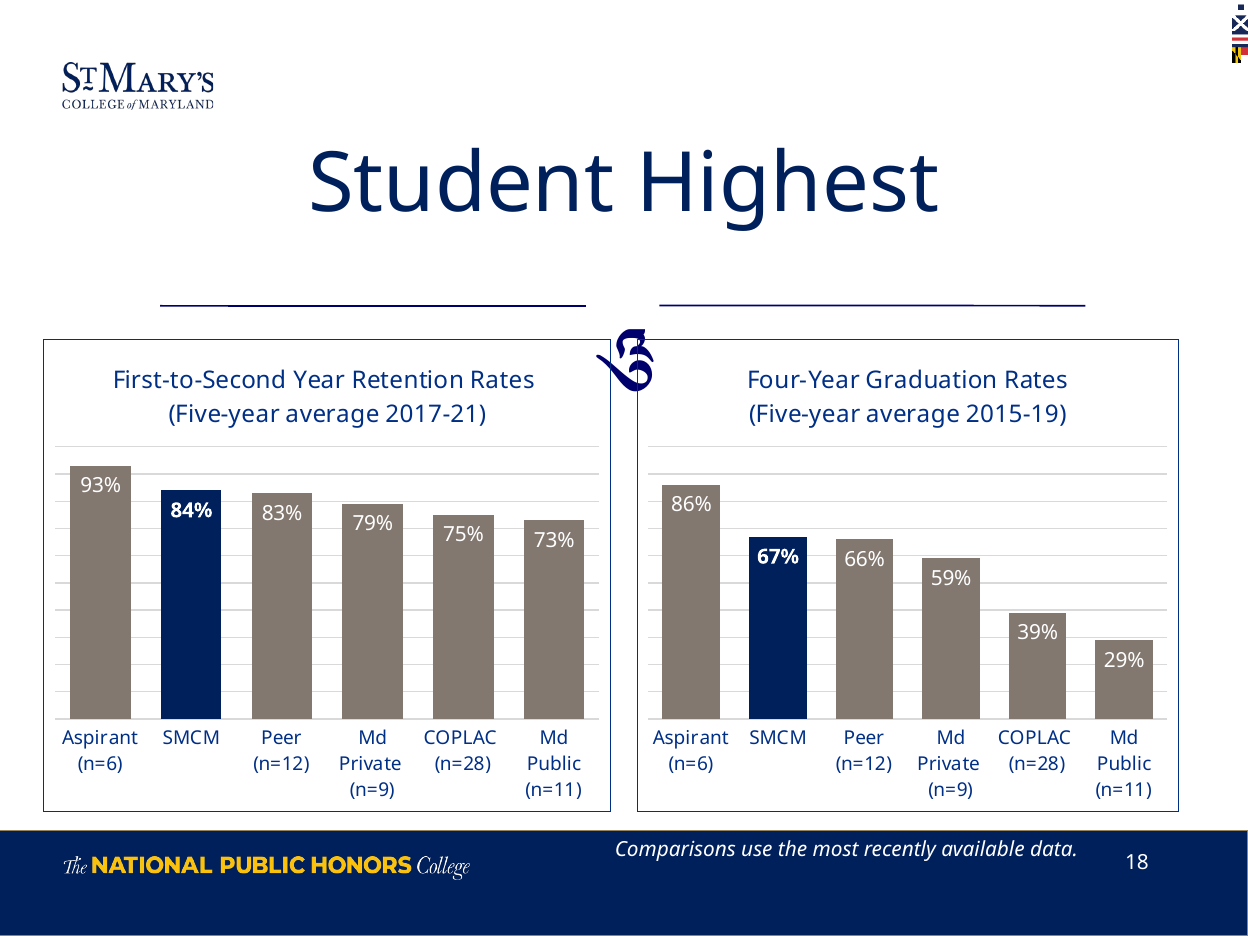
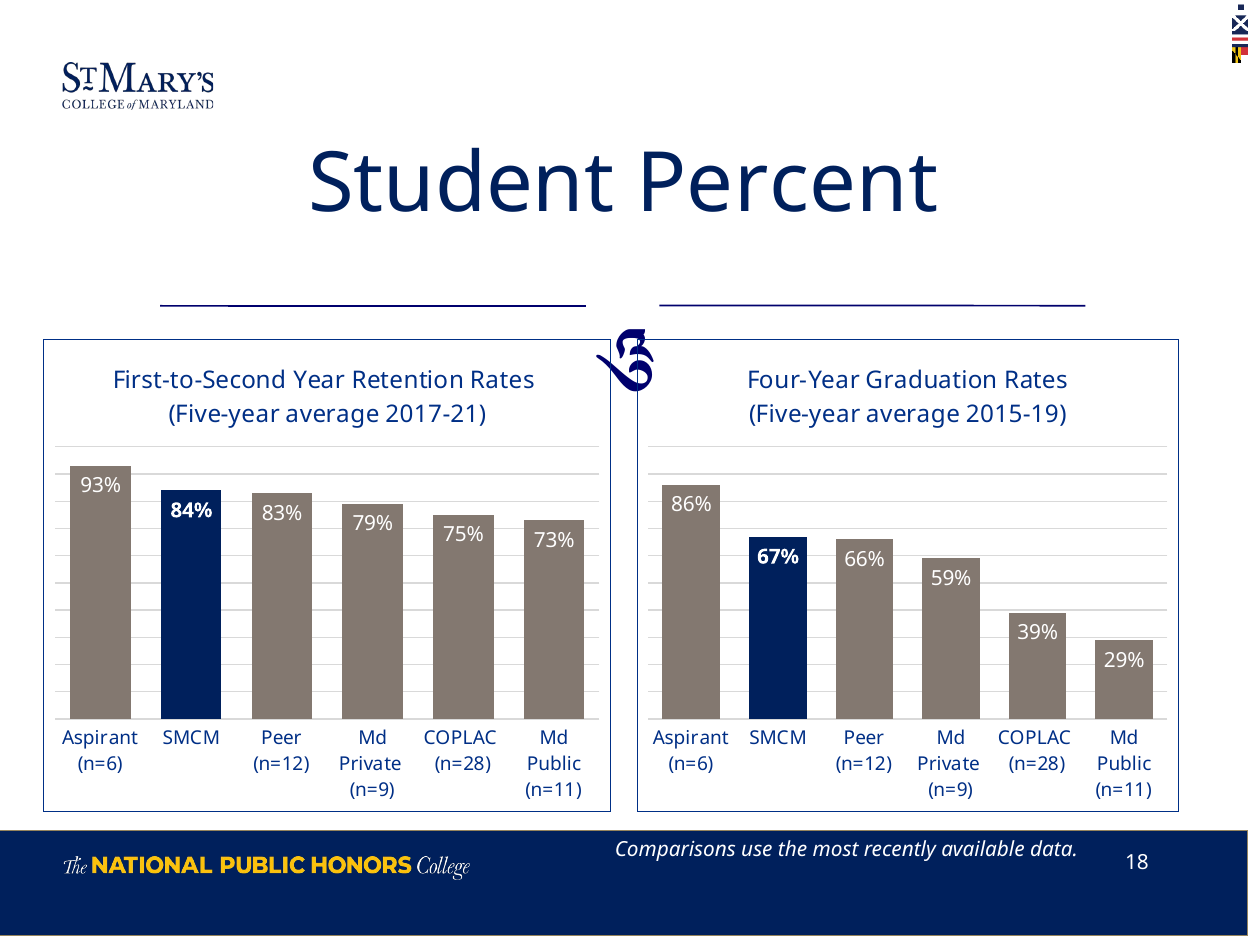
Highest: Highest -> Percent
